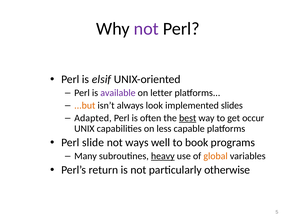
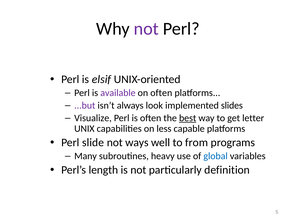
on letter: letter -> often
...but colour: orange -> purple
Adapted: Adapted -> Visualize
occur: occur -> letter
book: book -> from
heavy underline: present -> none
global colour: orange -> blue
return: return -> length
otherwise: otherwise -> definition
